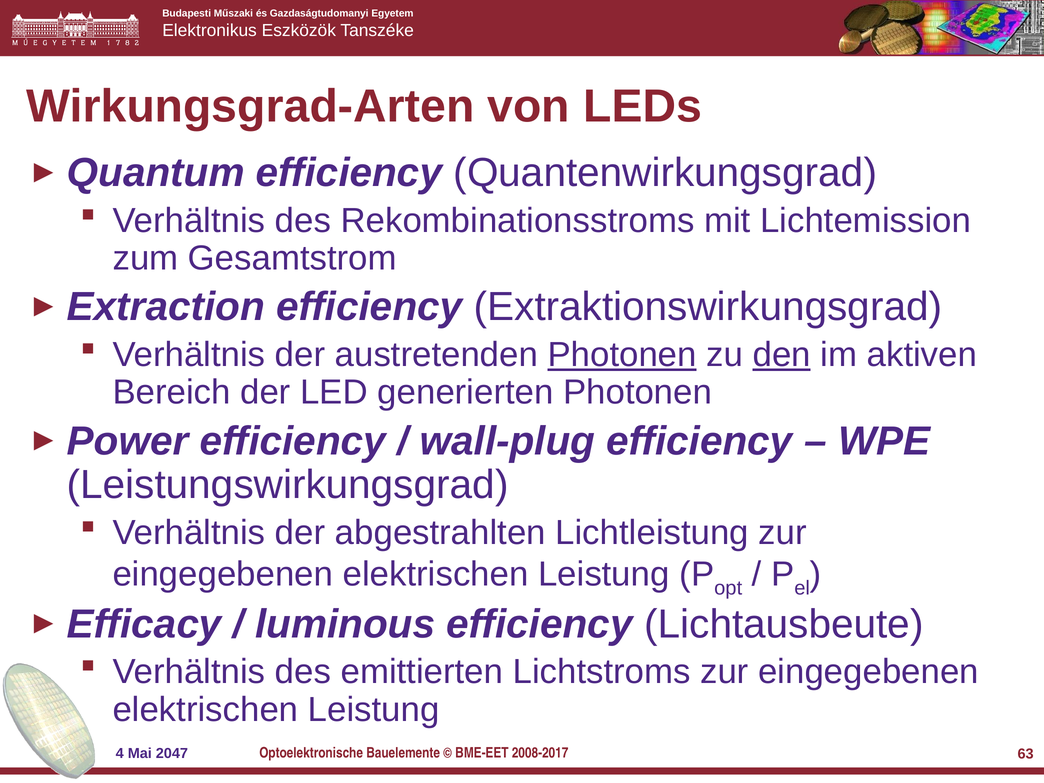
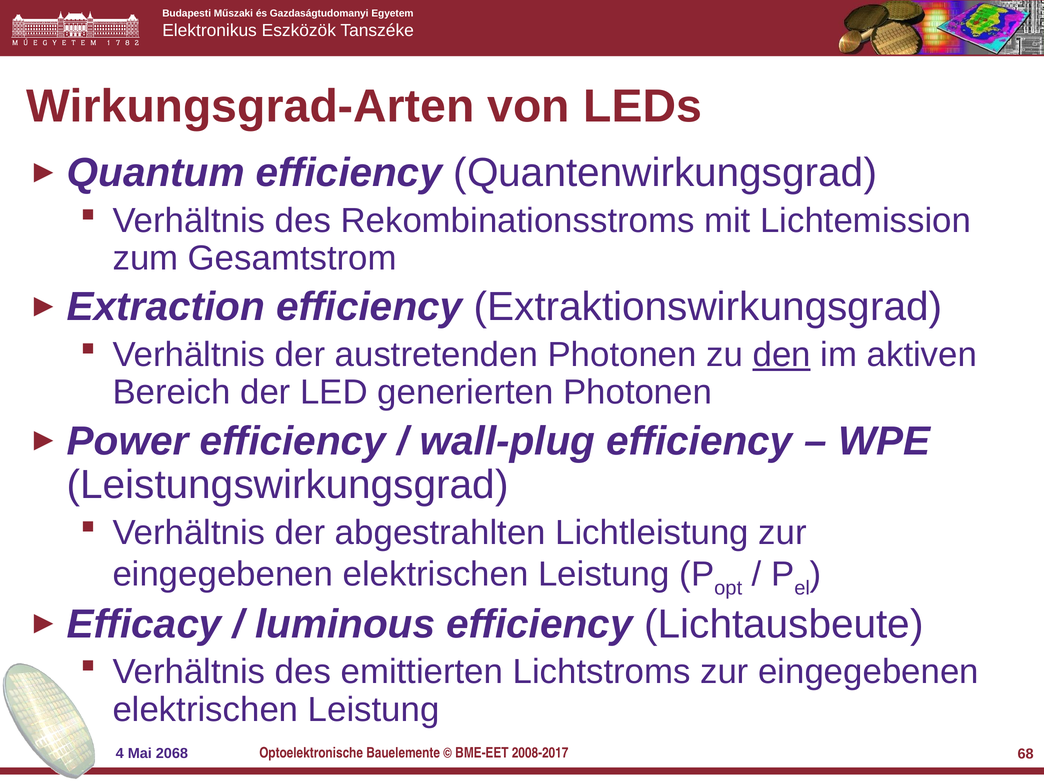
Photonen at (622, 355) underline: present -> none
2047: 2047 -> 2068
63: 63 -> 68
